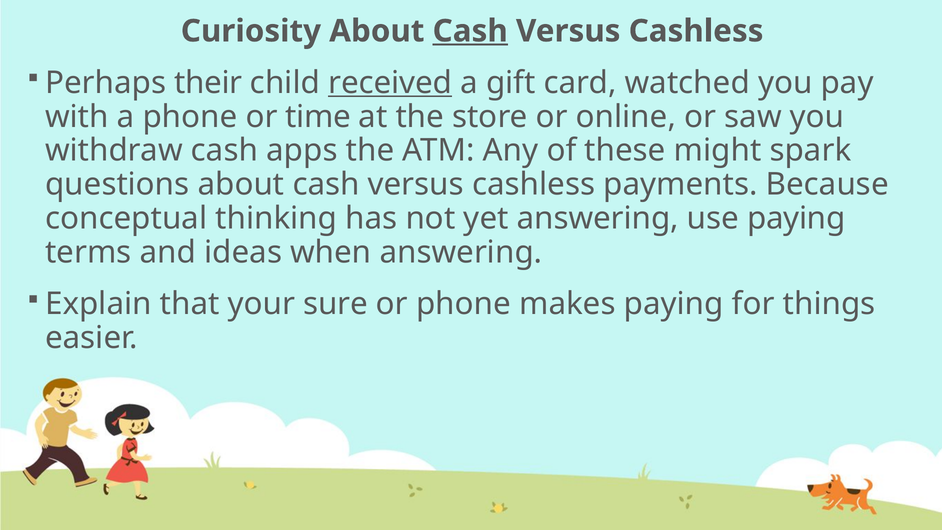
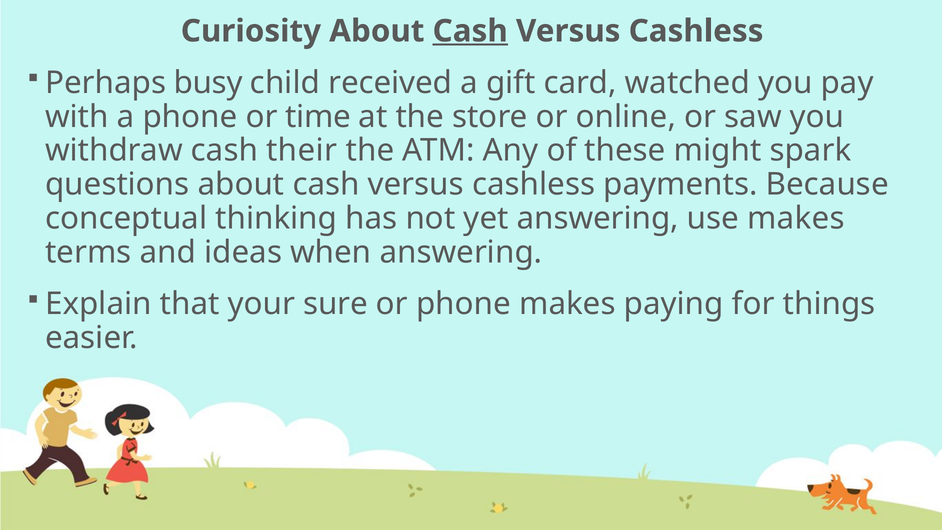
their: their -> busy
received underline: present -> none
apps: apps -> their
use paying: paying -> makes
